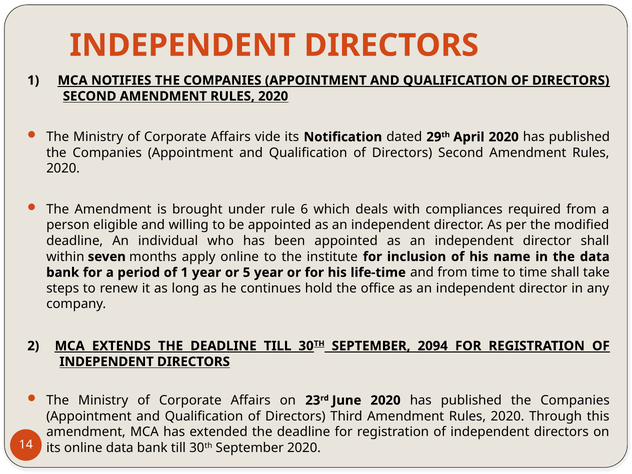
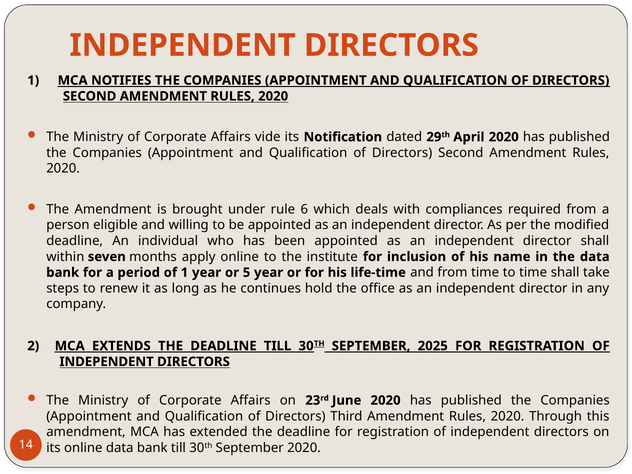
2094: 2094 -> 2025
